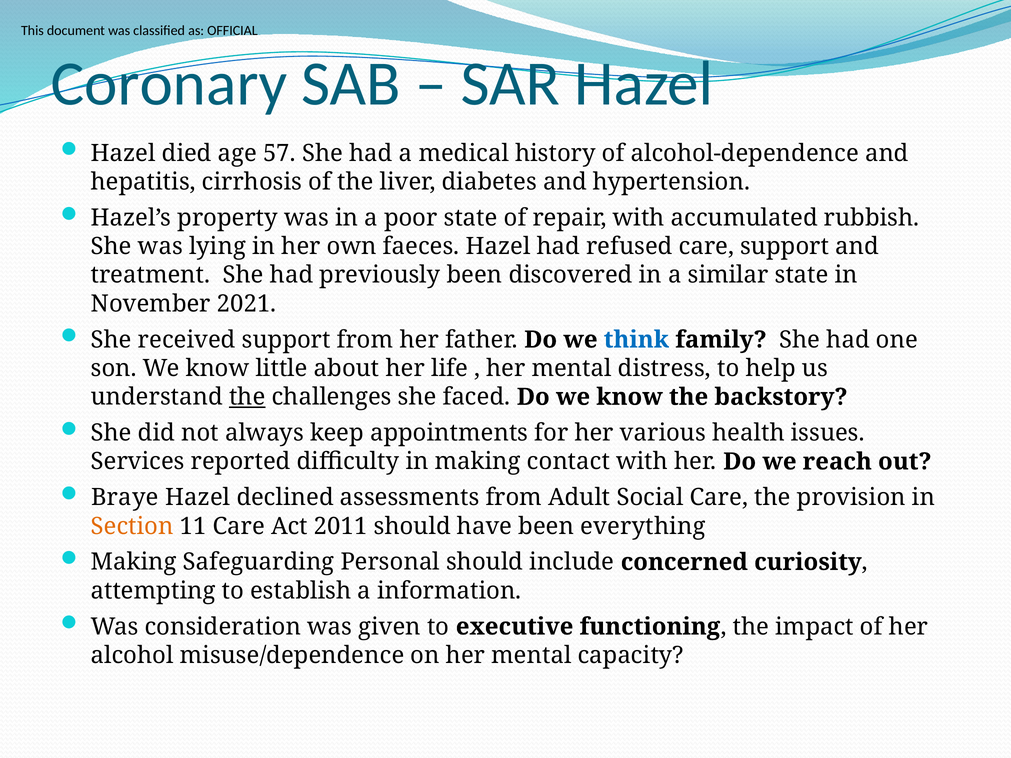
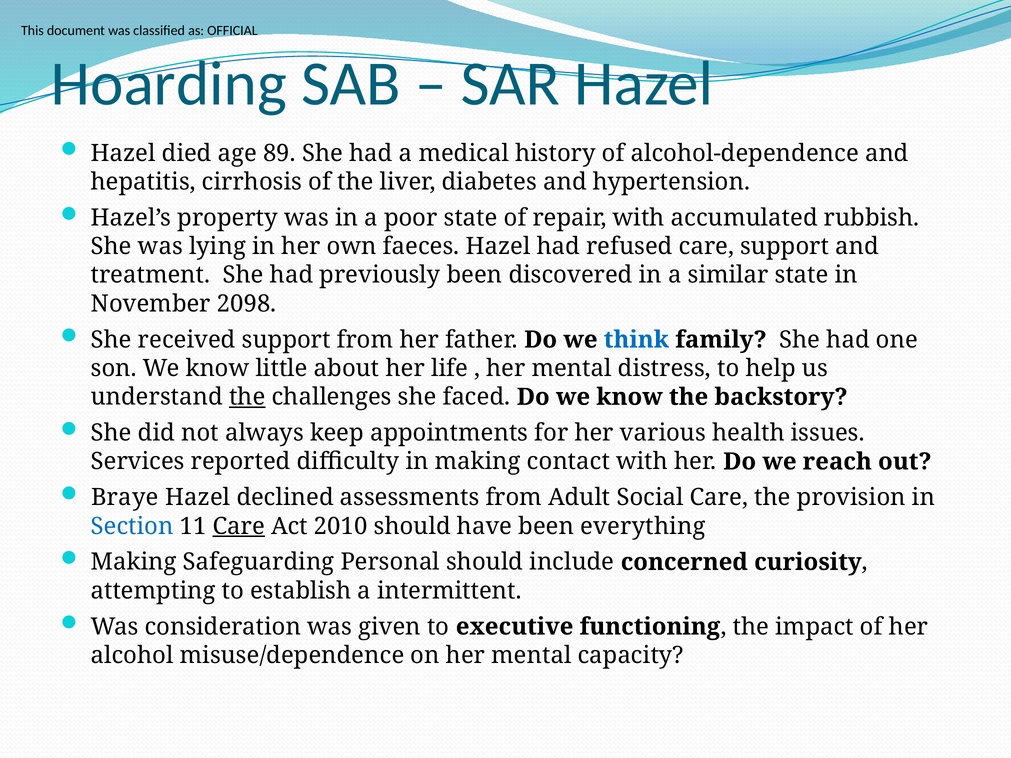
Coronary: Coronary -> Hoarding
57: 57 -> 89
2021: 2021 -> 2098
Section colour: orange -> blue
Care at (239, 526) underline: none -> present
2011: 2011 -> 2010
information: information -> intermittent
